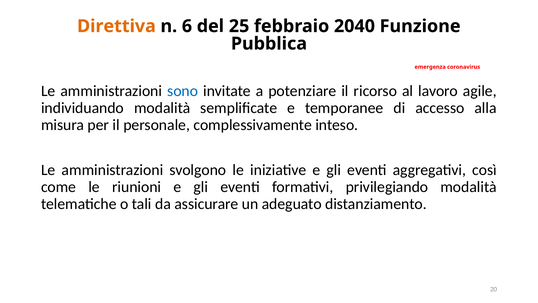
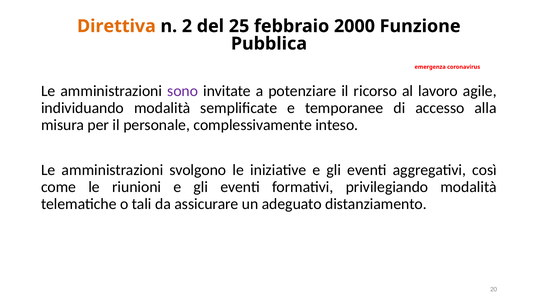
6: 6 -> 2
2040: 2040 -> 2000
sono colour: blue -> purple
